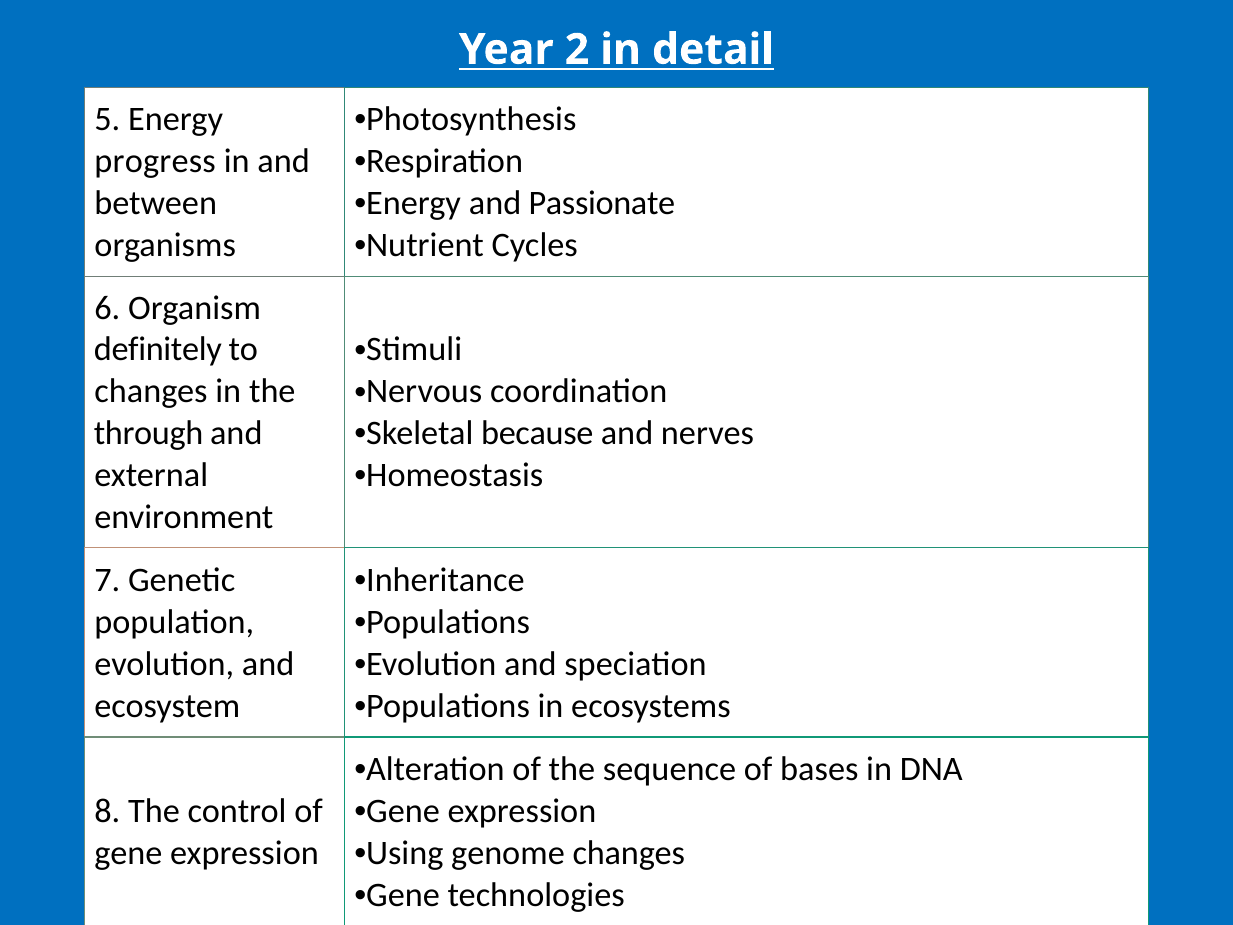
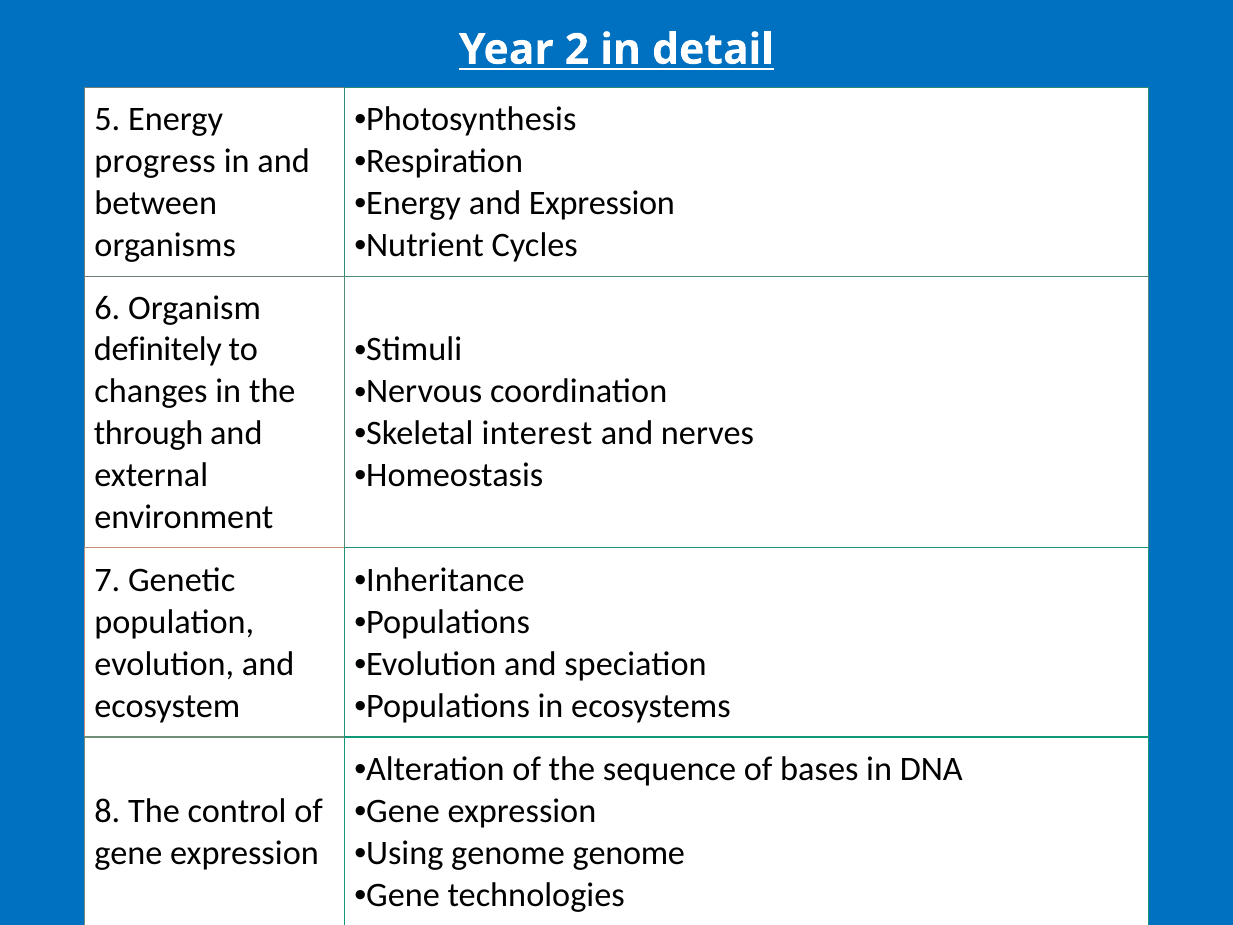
and Passionate: Passionate -> Expression
because: because -> interest
genome changes: changes -> genome
